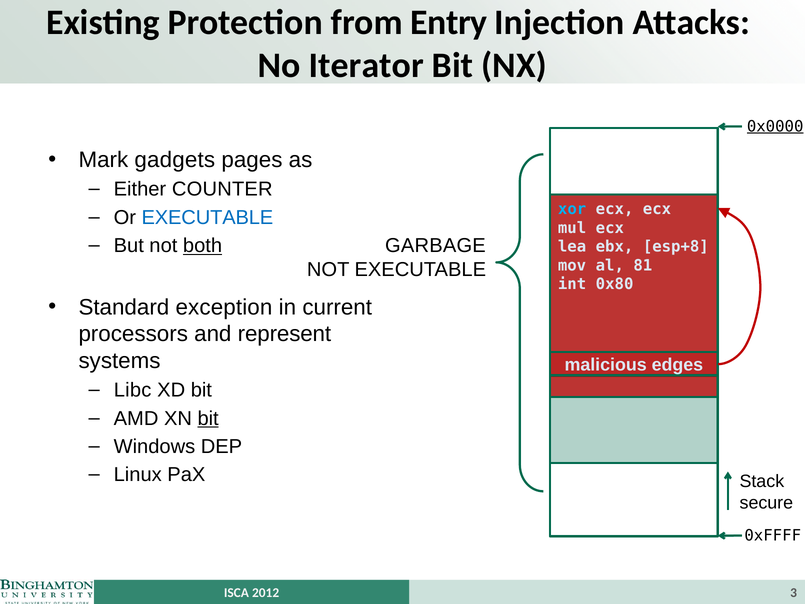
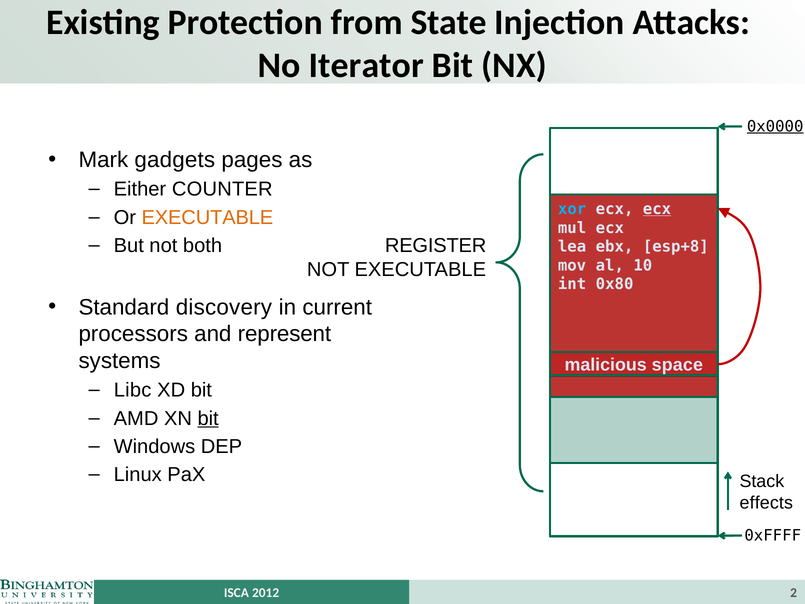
Entry: Entry -> State
ecx at (657, 209) underline: none -> present
EXECUTABLE at (207, 217) colour: blue -> orange
both underline: present -> none
GARBAGE: GARBAGE -> REGISTER
81: 81 -> 10
exception: exception -> discovery
edges: edges -> space
secure: secure -> effects
3: 3 -> 2
